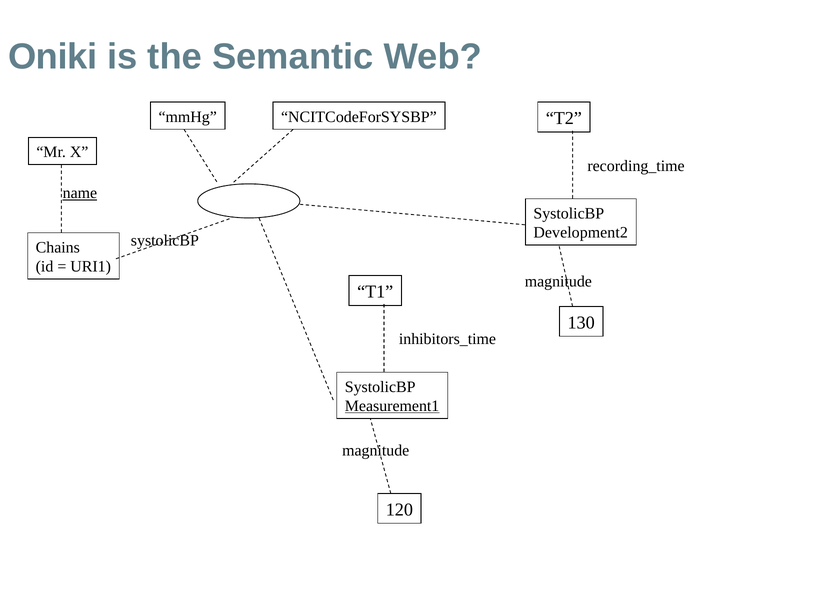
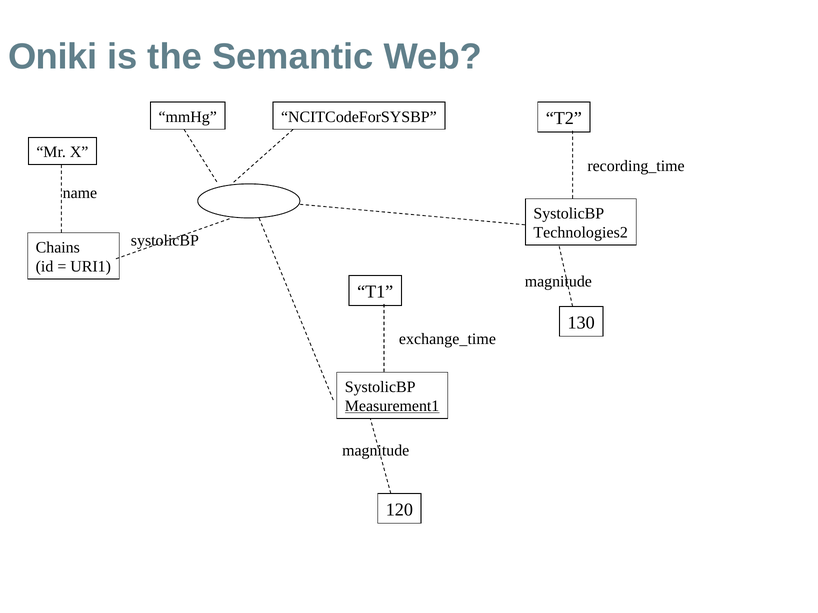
name underline: present -> none
Development2: Development2 -> Technologies2
inhibitors_time: inhibitors_time -> exchange_time
